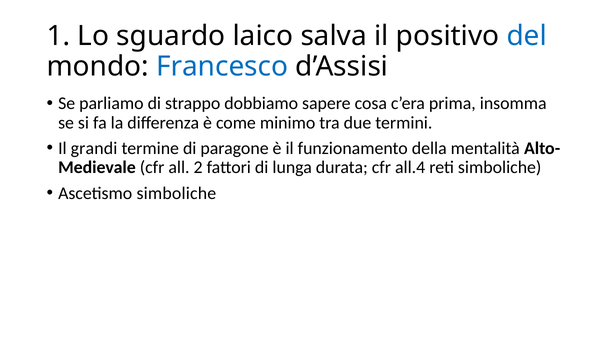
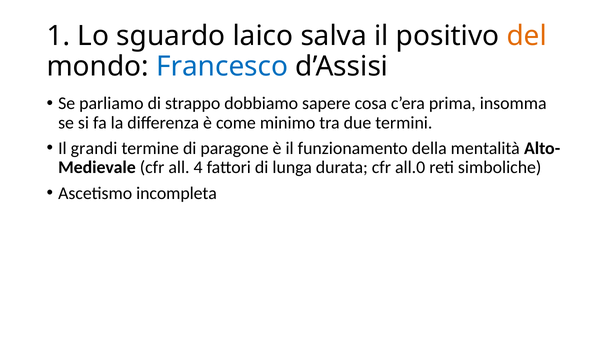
del colour: blue -> orange
2: 2 -> 4
all.4: all.4 -> all.0
Ascetismo simboliche: simboliche -> incompleta
